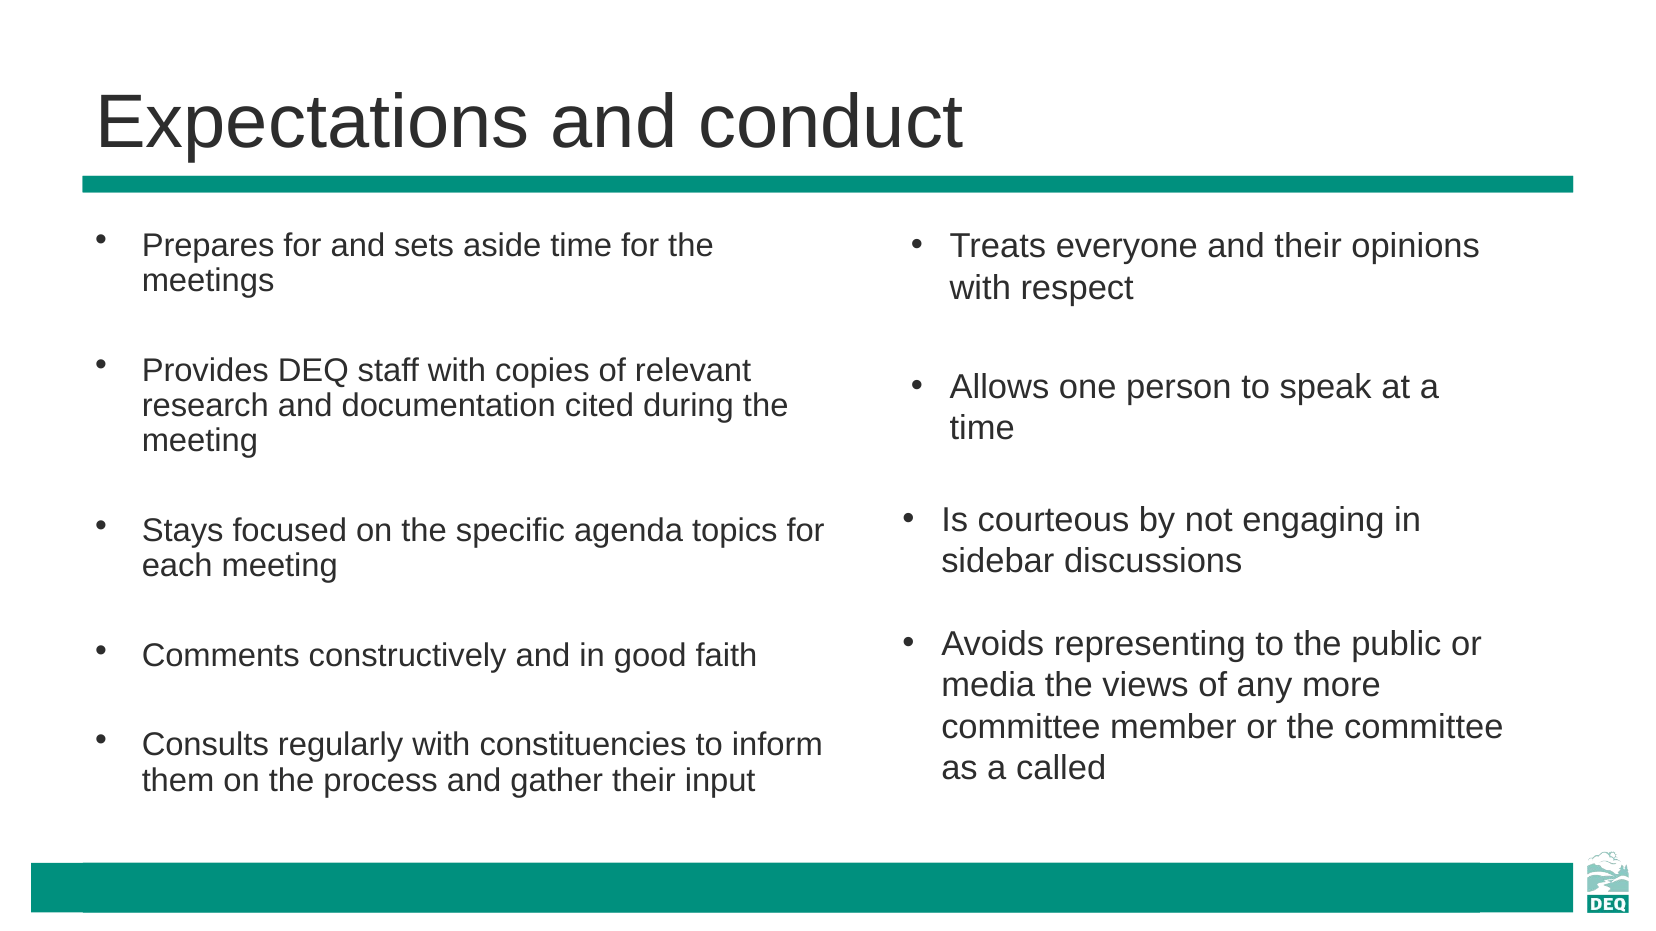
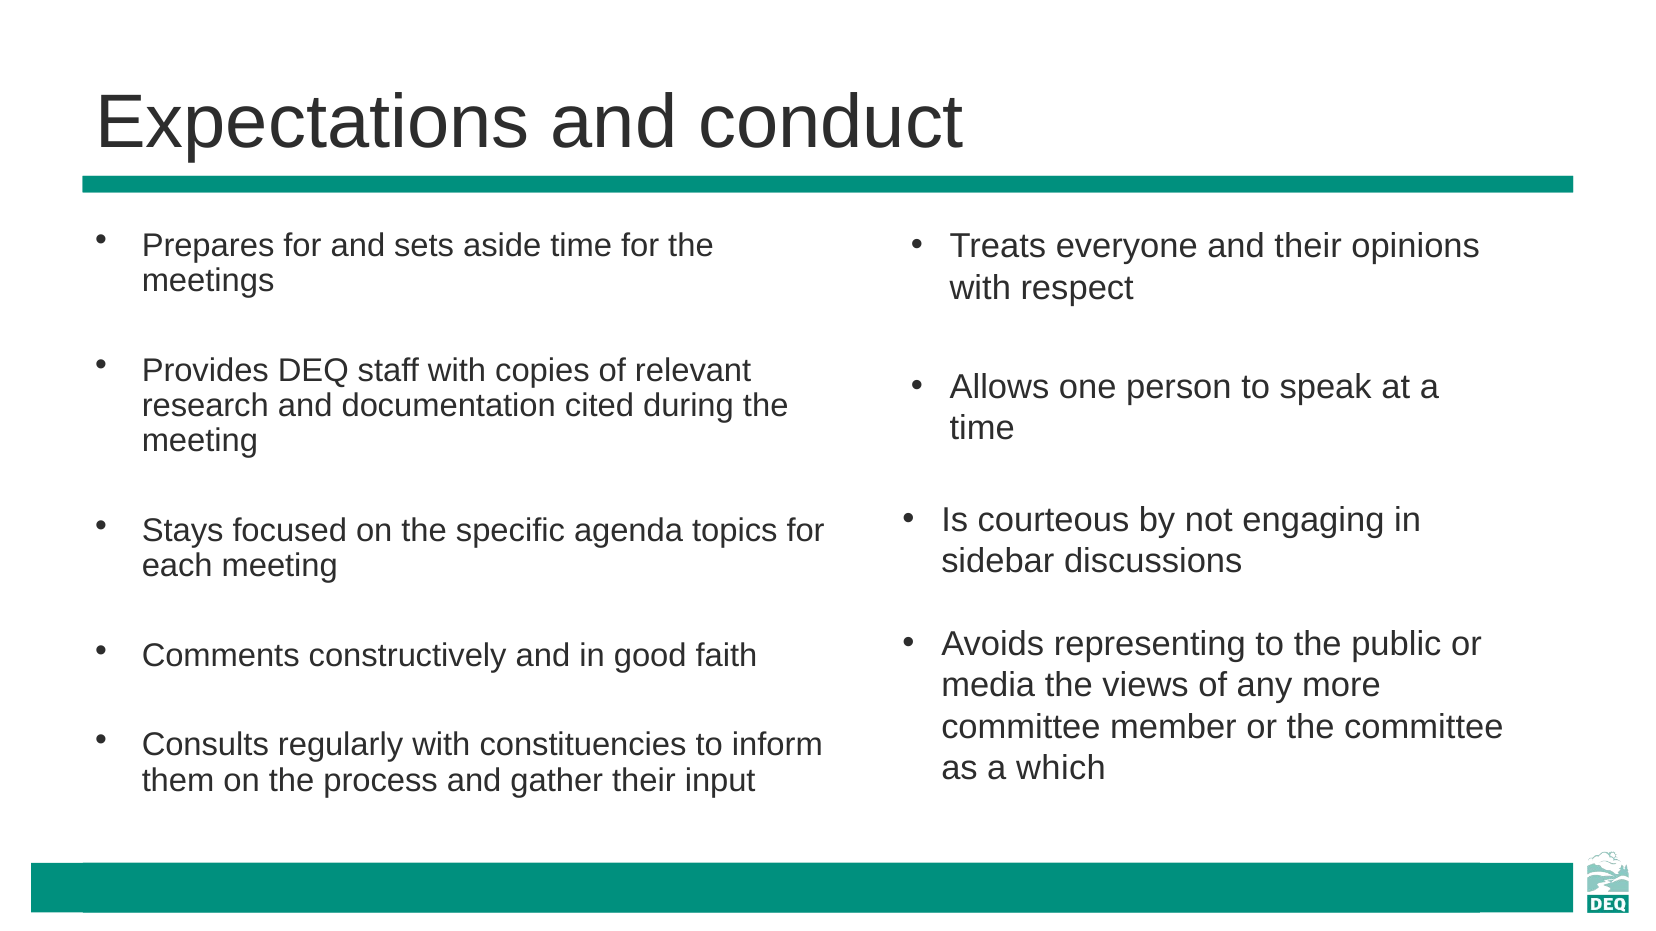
called: called -> which
